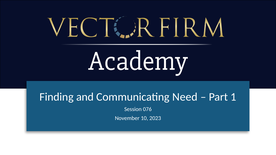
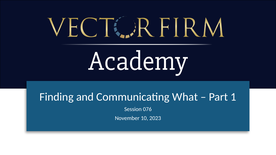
Need: Need -> What
